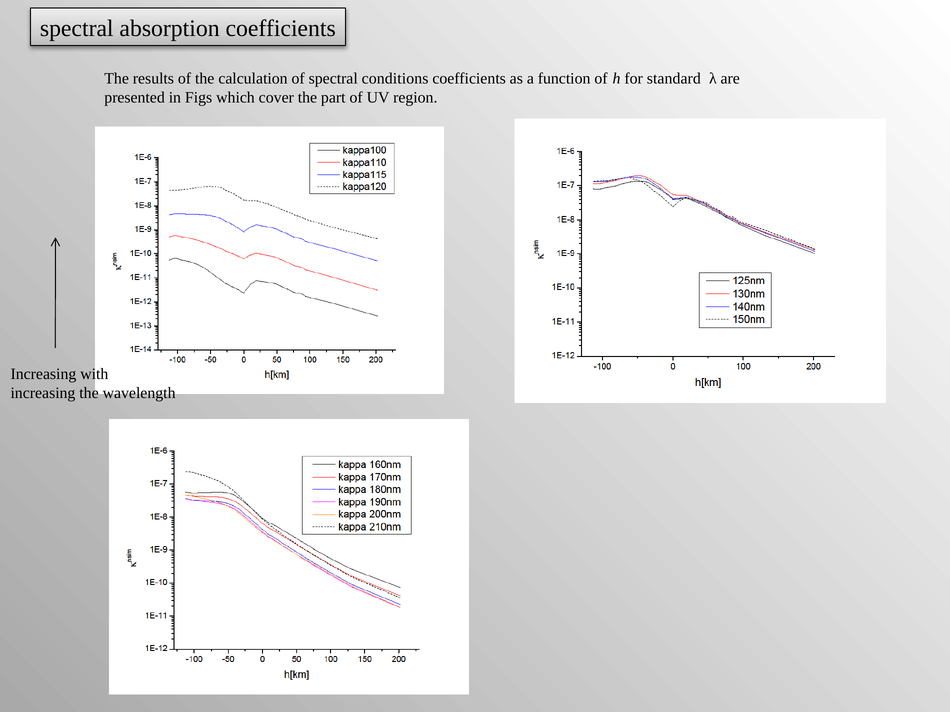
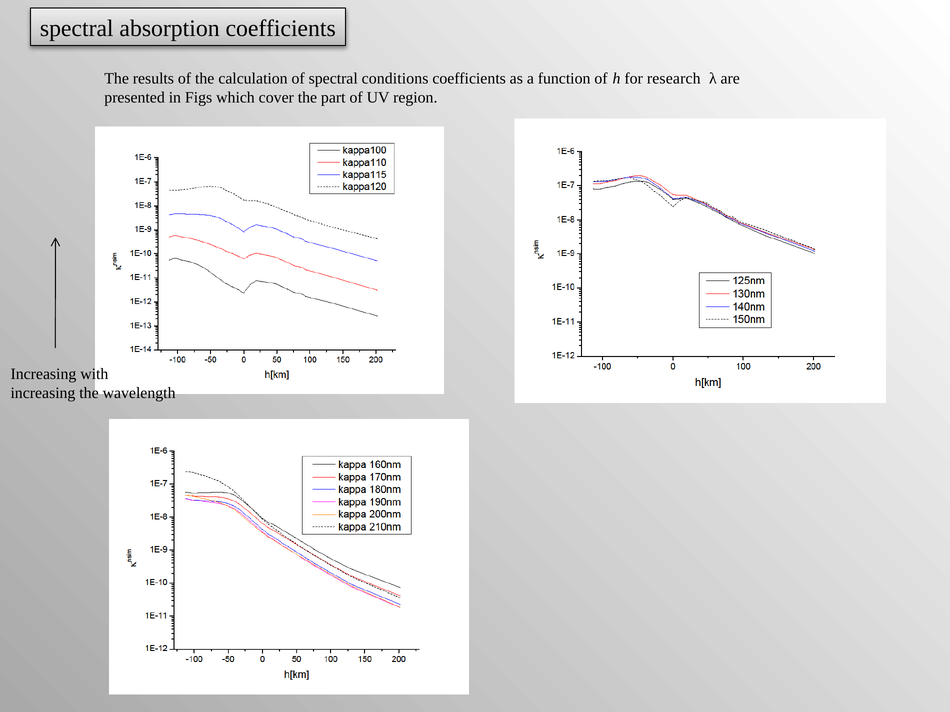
standard: standard -> research
